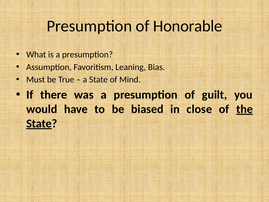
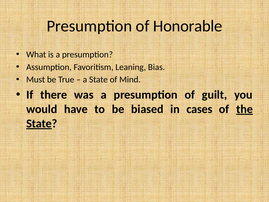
close: close -> cases
